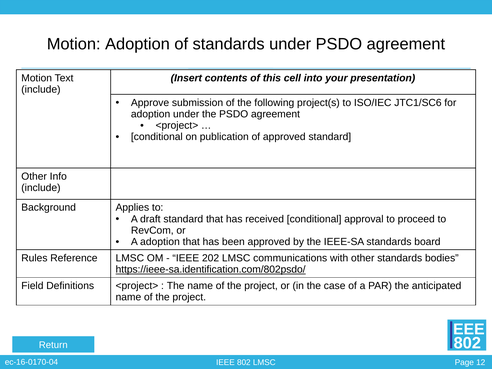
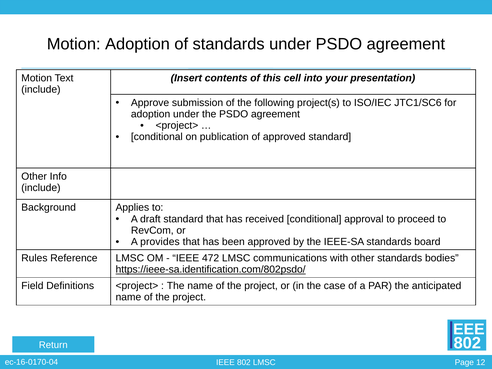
A adoption: adoption -> provides
202: 202 -> 472
